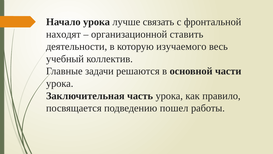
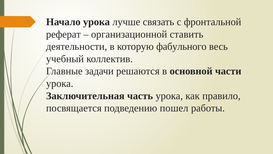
находят: находят -> реферат
изучаемого: изучаемого -> фабульного
